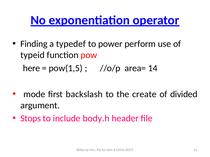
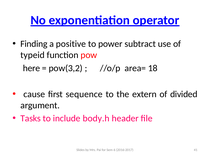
typedef: typedef -> positive
perform: perform -> subtract
pow(1,5: pow(1,5 -> pow(3,2
14: 14 -> 18
mode: mode -> cause
backslash: backslash -> sequence
create: create -> extern
Stops: Stops -> Tasks
